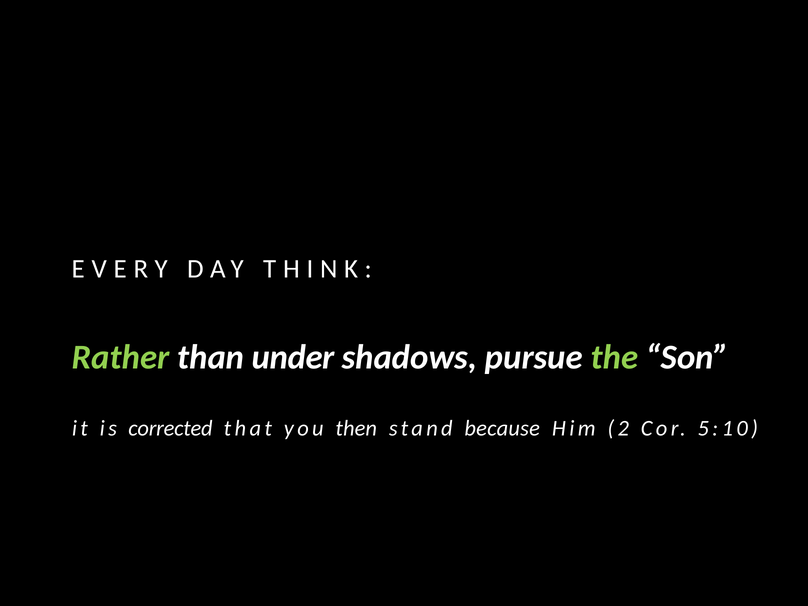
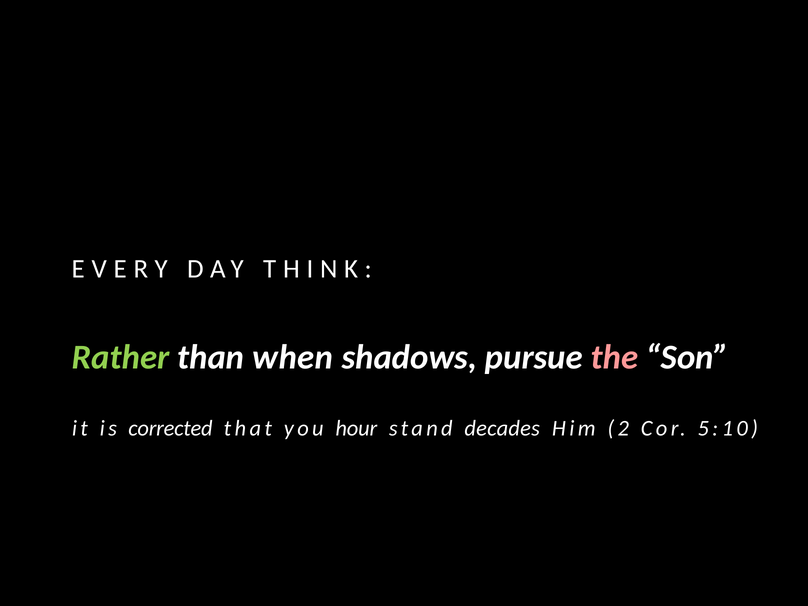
under: under -> when
the colour: light green -> pink
then: then -> hour
because: because -> decades
